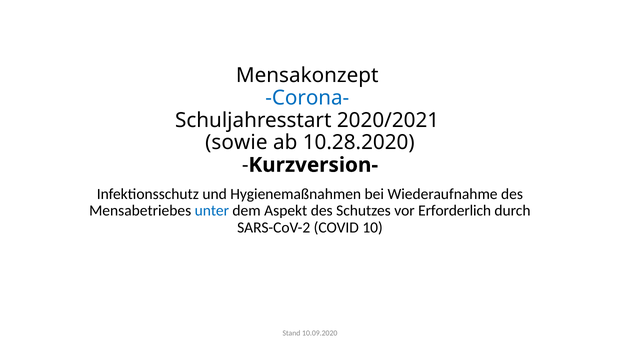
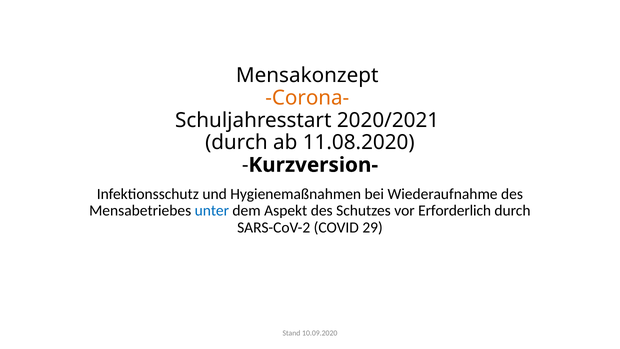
Corona- colour: blue -> orange
sowie at (236, 143): sowie -> durch
10.28.2020: 10.28.2020 -> 11.08.2020
10: 10 -> 29
